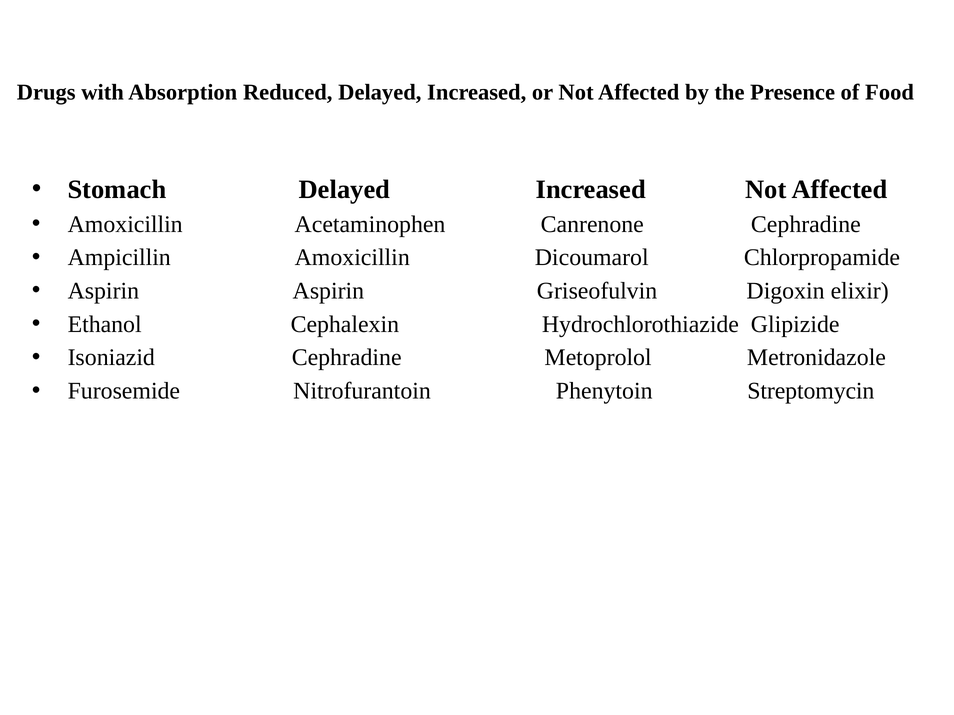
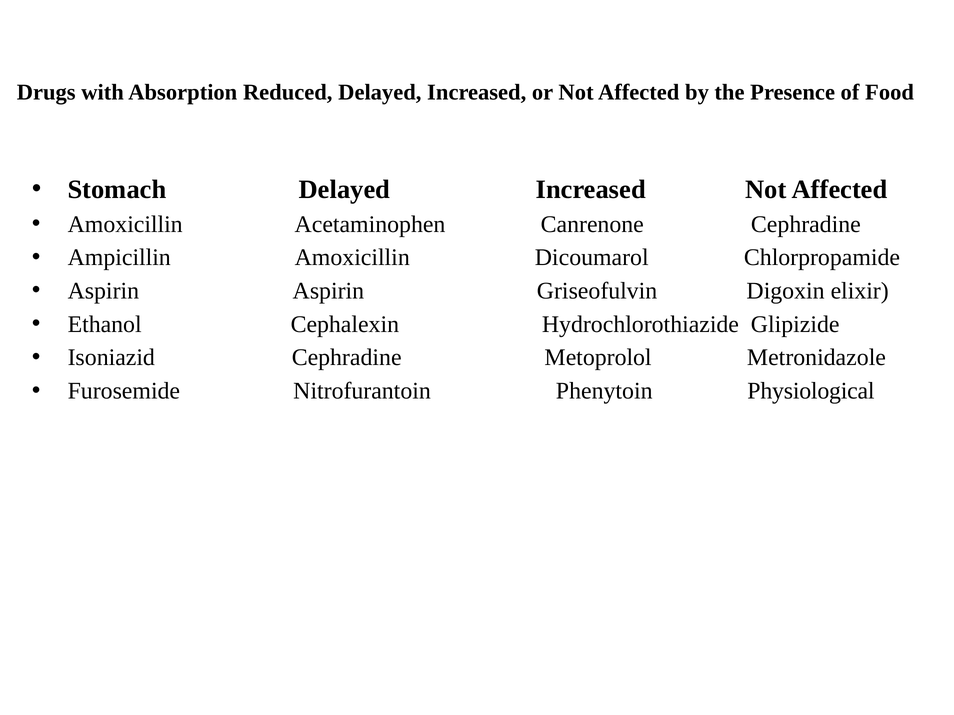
Streptomycin: Streptomycin -> Physiological
